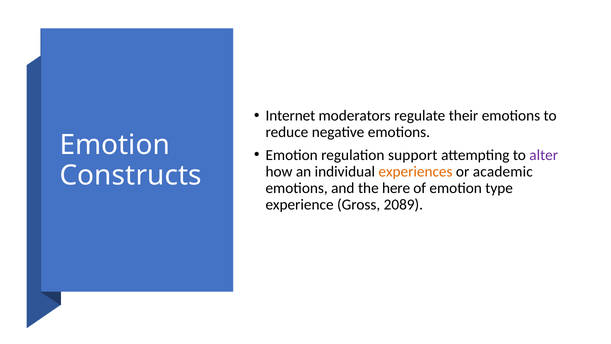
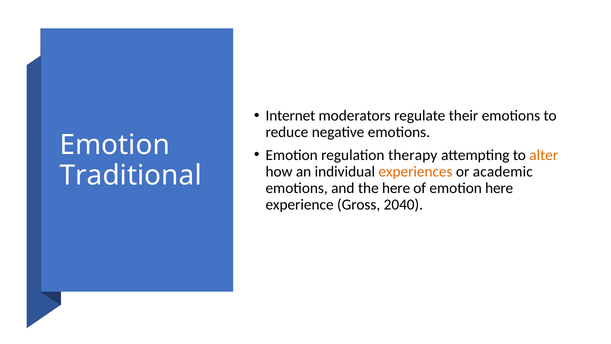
support: support -> therapy
alter colour: purple -> orange
Constructs: Constructs -> Traditional
emotion type: type -> here
2089: 2089 -> 2040
